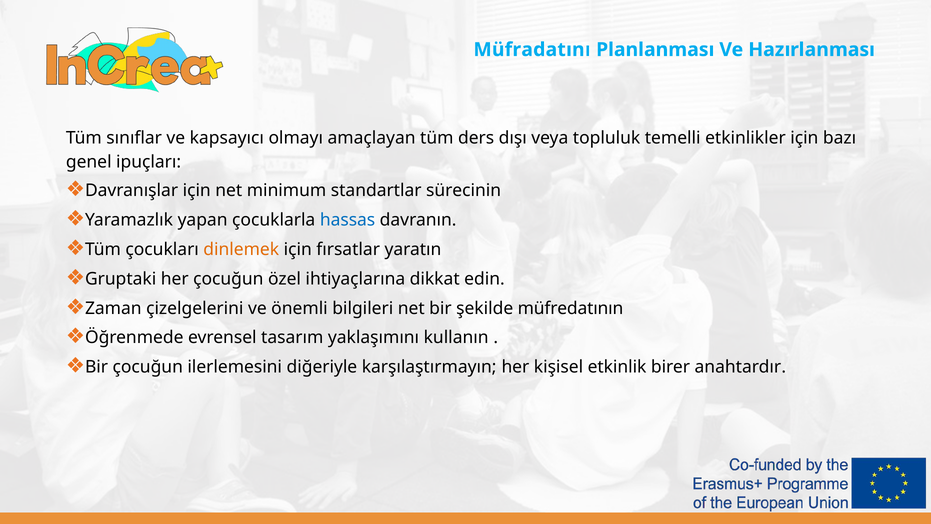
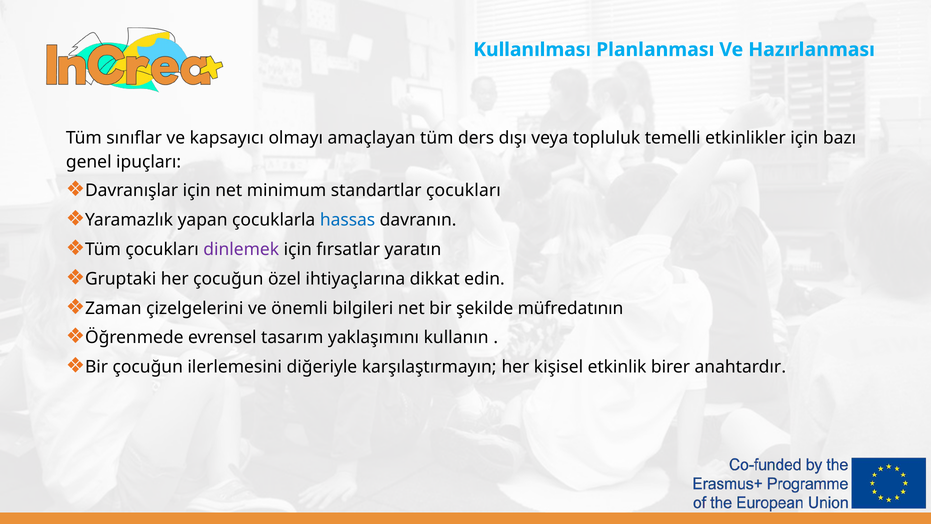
Müfradatını: Müfradatını -> Kullanılması
standartlar sürecinin: sürecinin -> çocukları
dinlemek colour: orange -> purple
